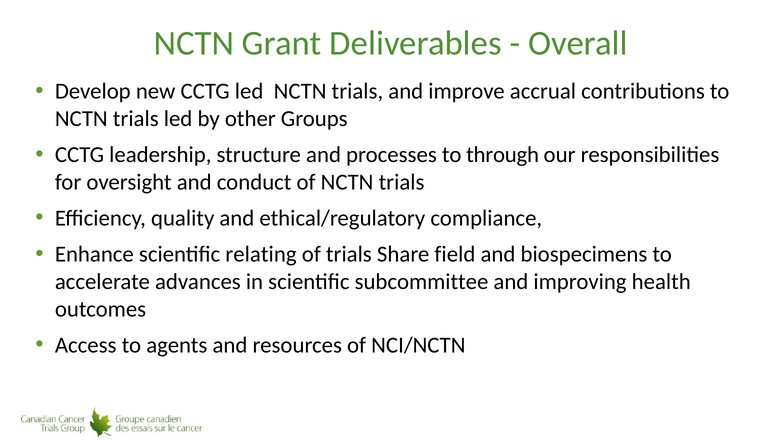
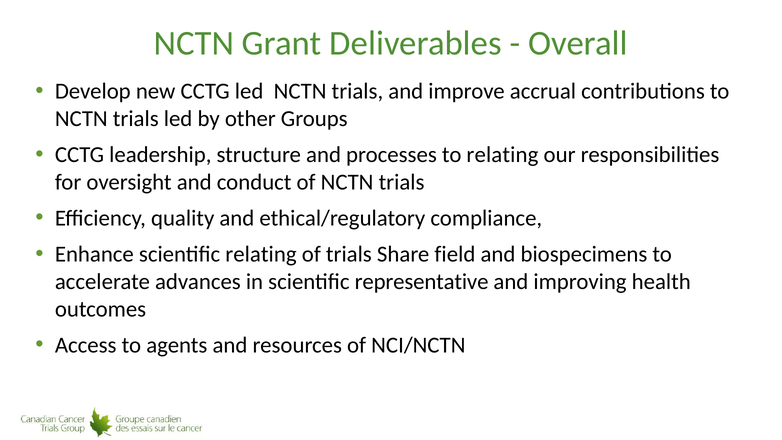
to through: through -> relating
subcommittee: subcommittee -> representative
